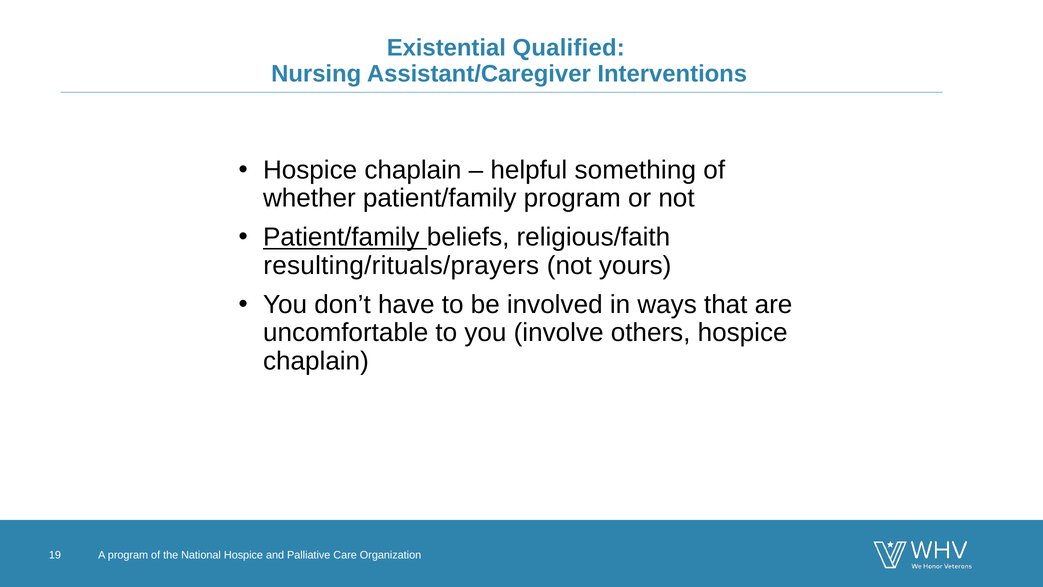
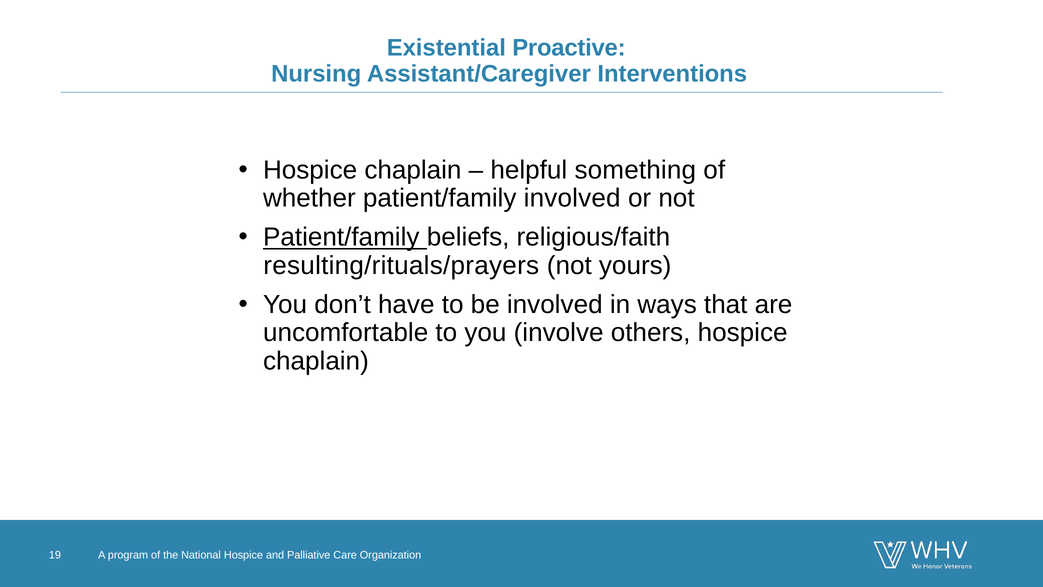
Qualified: Qualified -> Proactive
patient/family program: program -> involved
